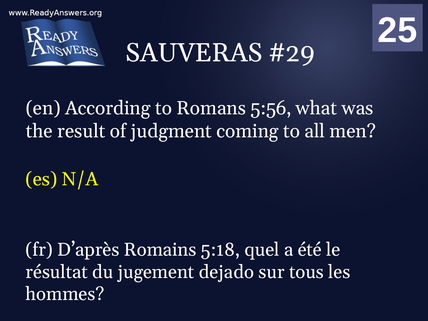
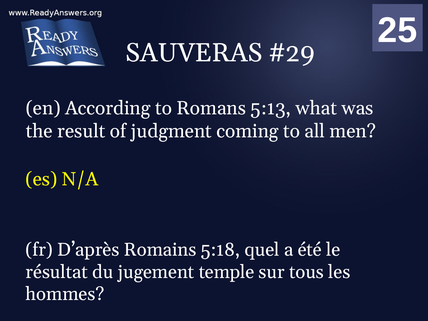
5:56: 5:56 -> 5:13
dejado: dejado -> temple
